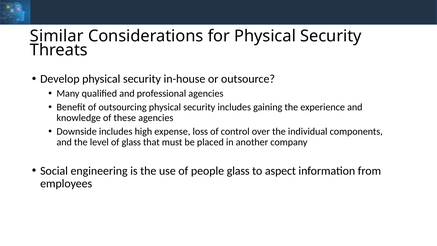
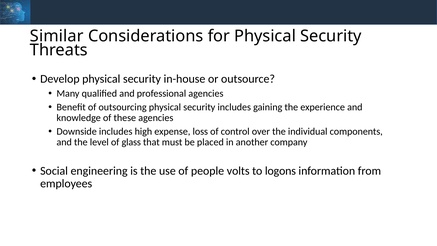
people glass: glass -> volts
aspect: aspect -> logons
